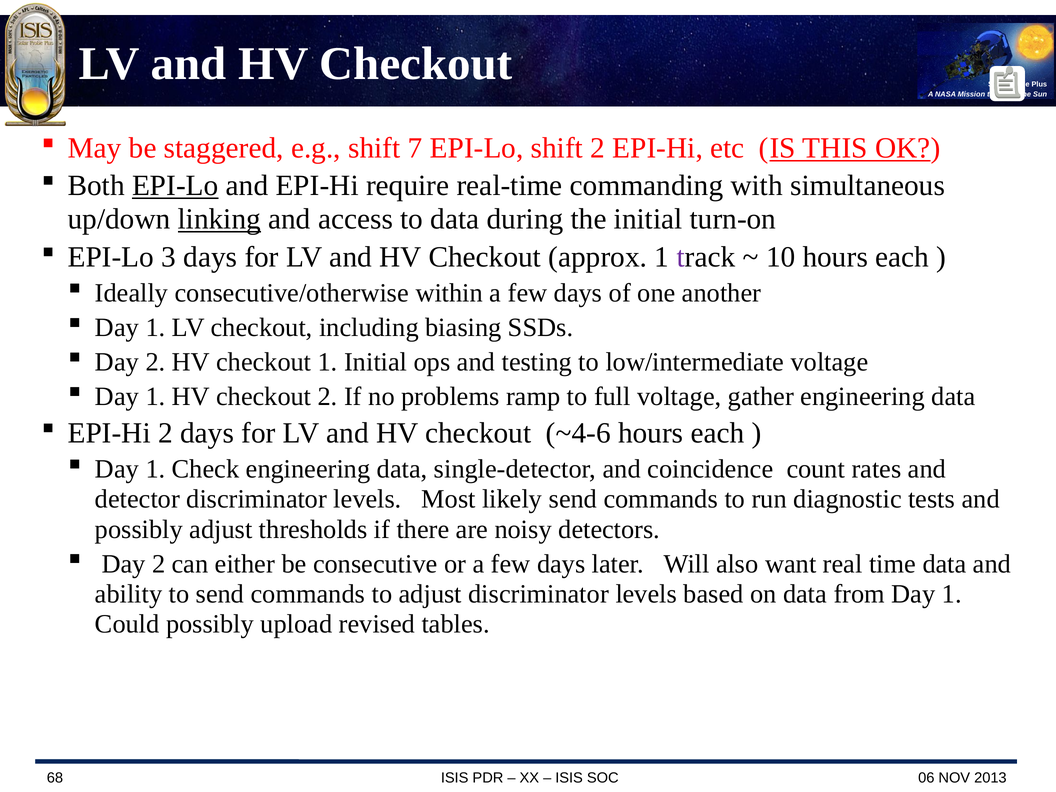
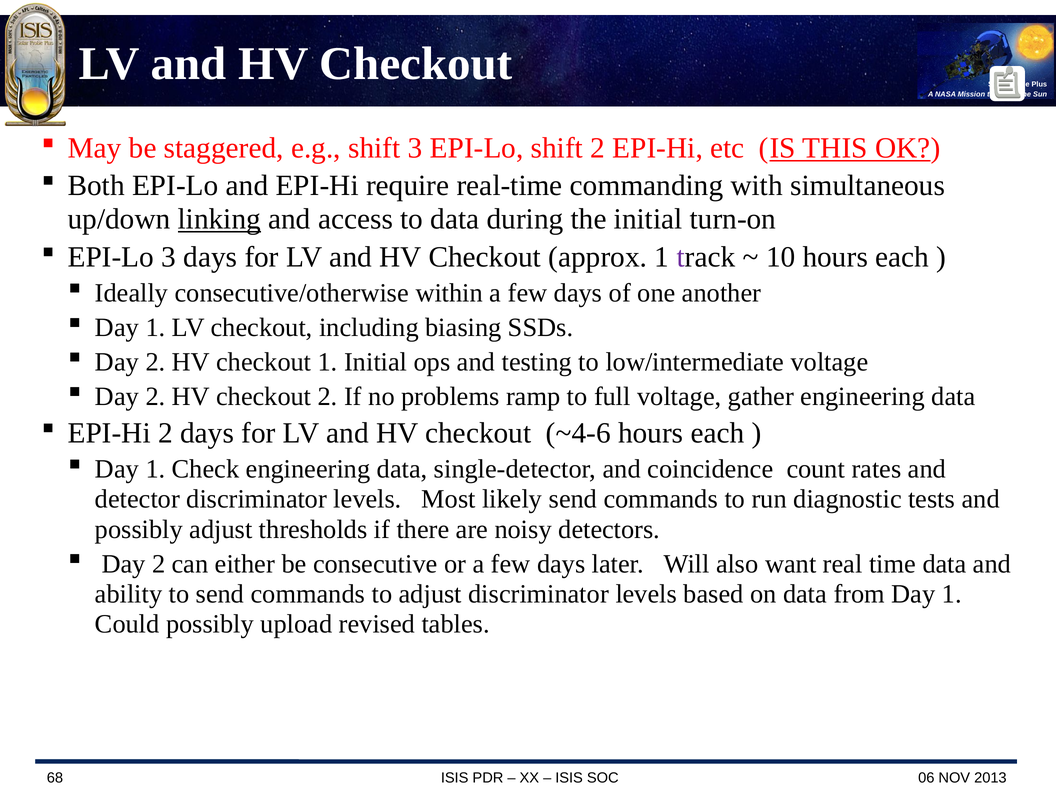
shift 7: 7 -> 3
EPI-Lo at (175, 186) underline: present -> none
1 at (155, 397): 1 -> 2
